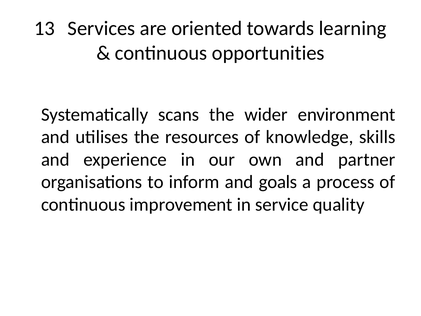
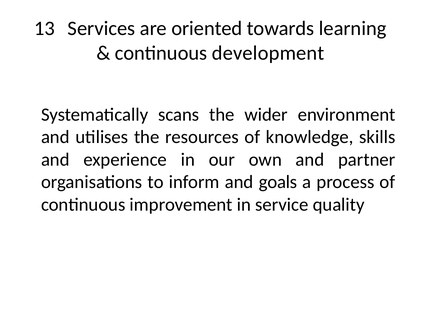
opportunities: opportunities -> development
